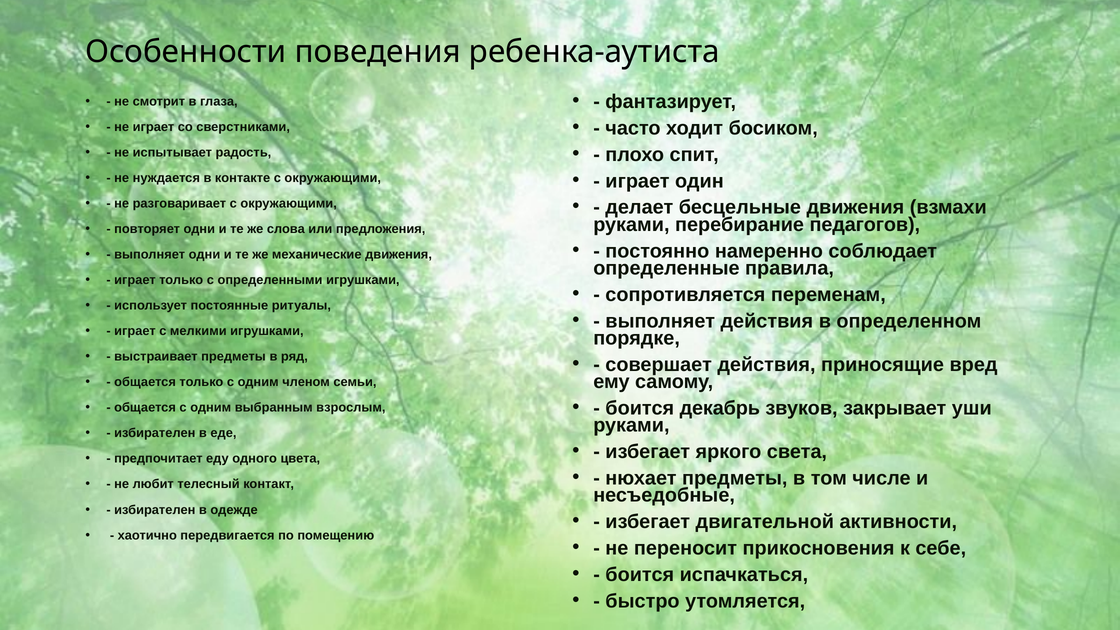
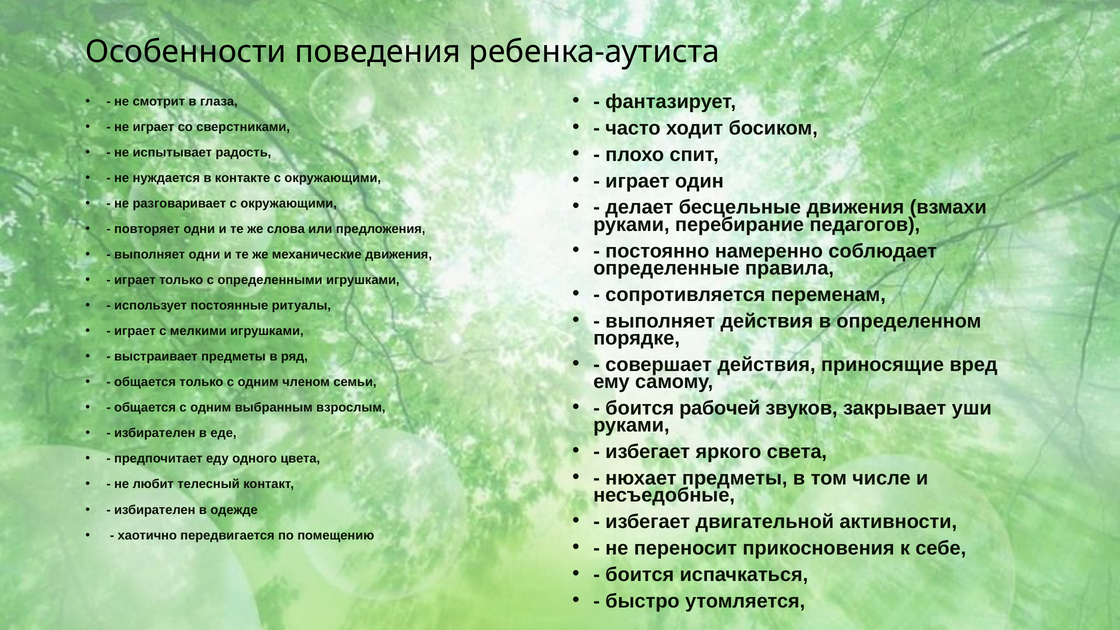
декабрь: декабрь -> рабочей
